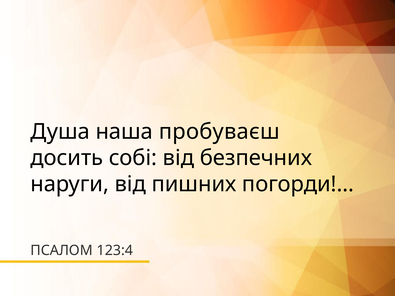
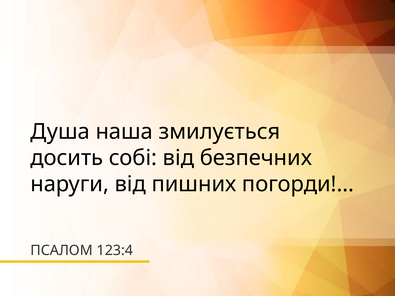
пробуваєш: пробуваєш -> змилується
